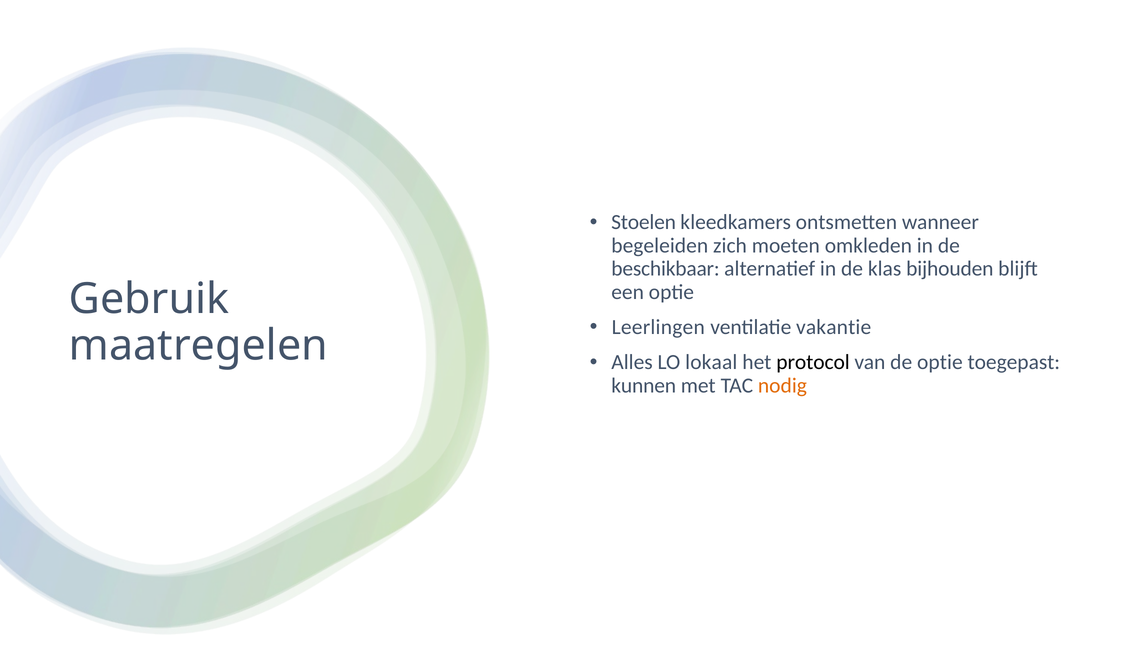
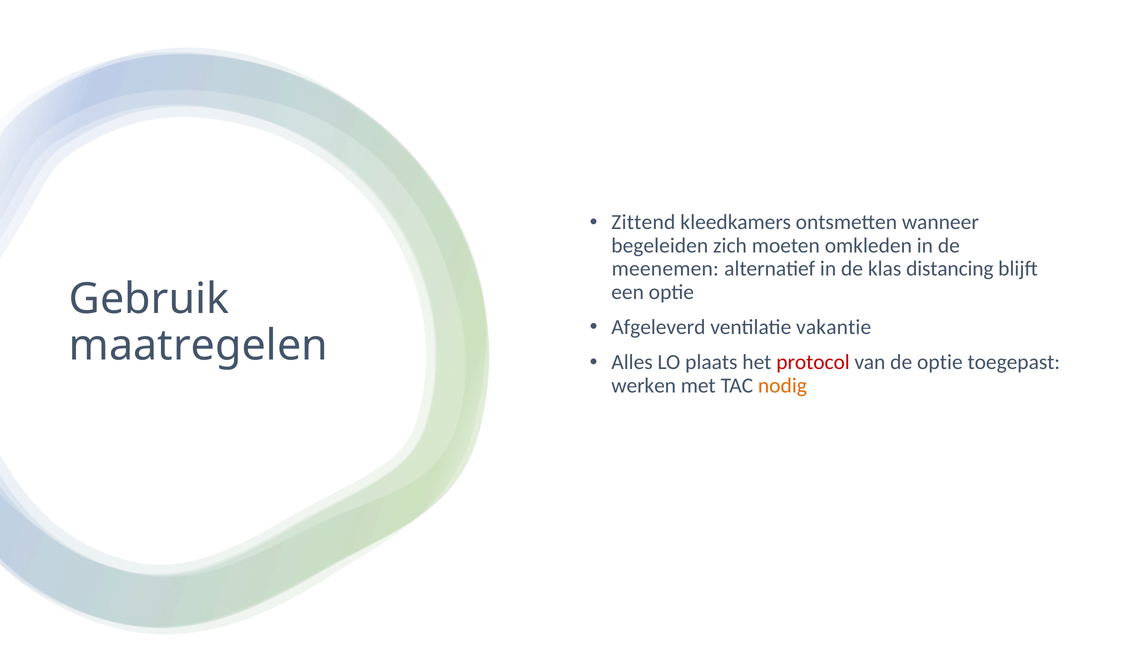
Stoelen: Stoelen -> Zittend
beschikbaar: beschikbaar -> meenemen
bijhouden: bijhouden -> distancing
Leerlingen: Leerlingen -> Afgeleverd
lokaal: lokaal -> plaats
protocol colour: black -> red
kunnen: kunnen -> werken
